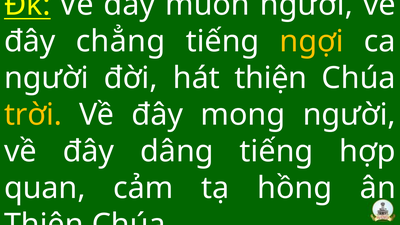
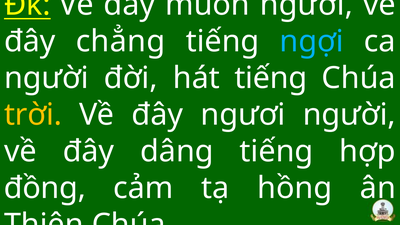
ngợi colour: yellow -> light blue
hát thiện: thiện -> tiếng
mong: mong -> ngươi
quan: quan -> đồng
